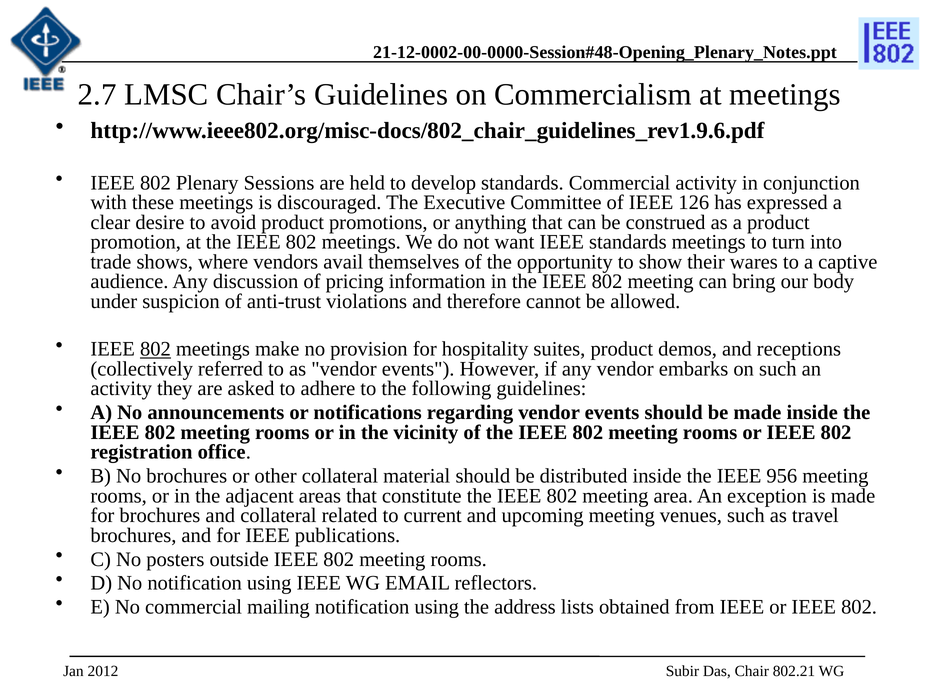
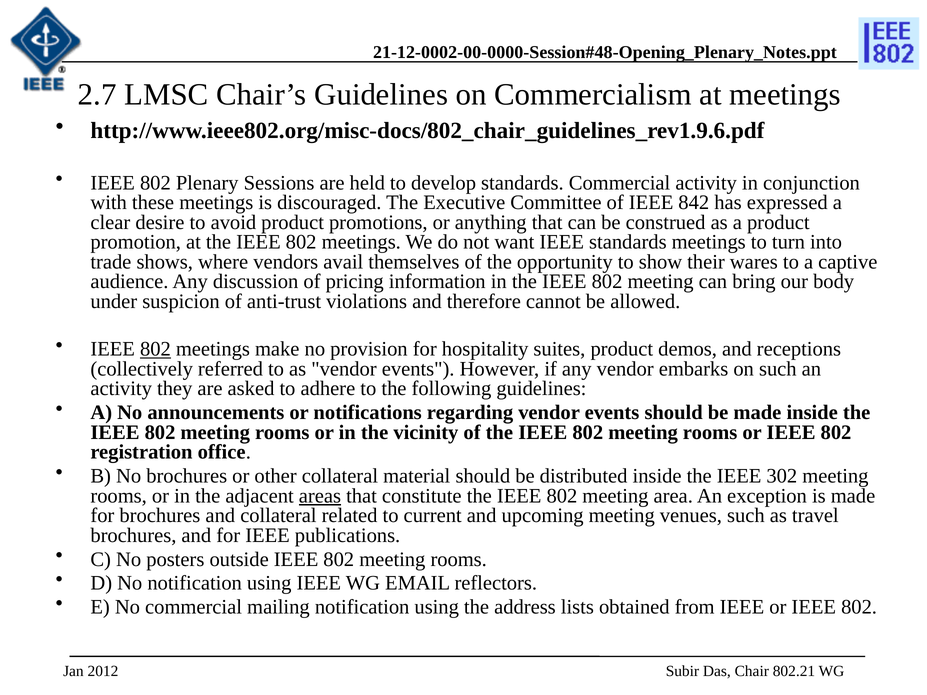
126: 126 -> 842
956: 956 -> 302
areas underline: none -> present
